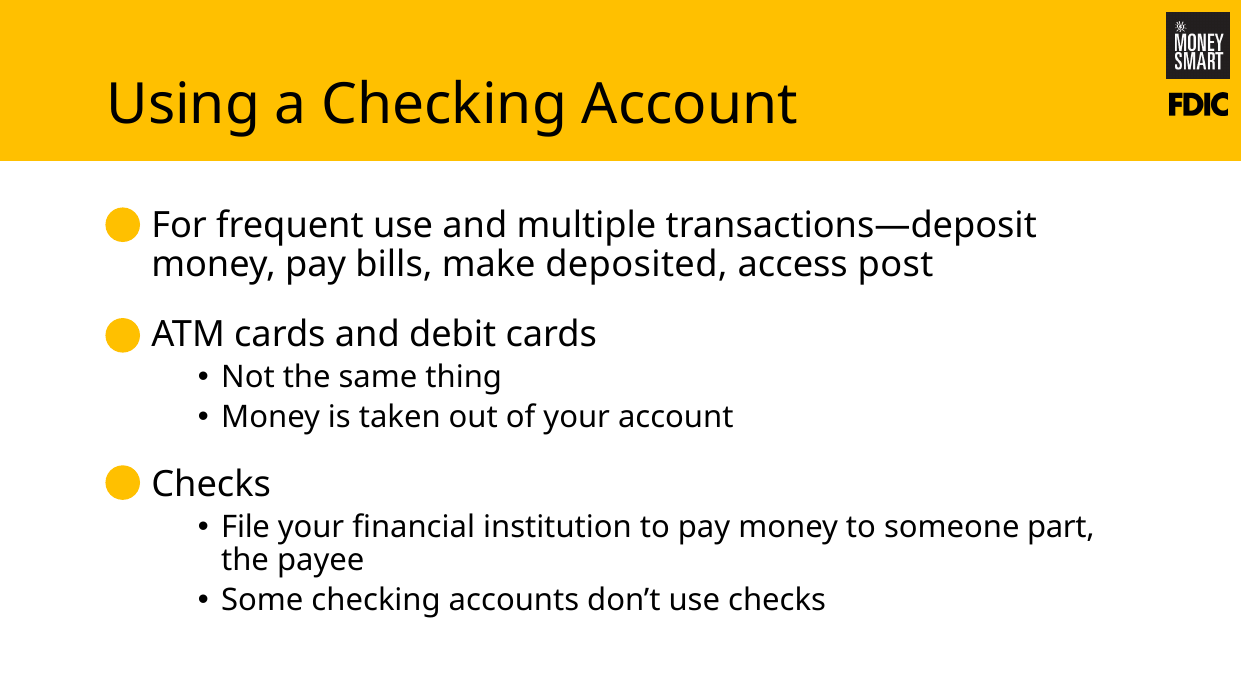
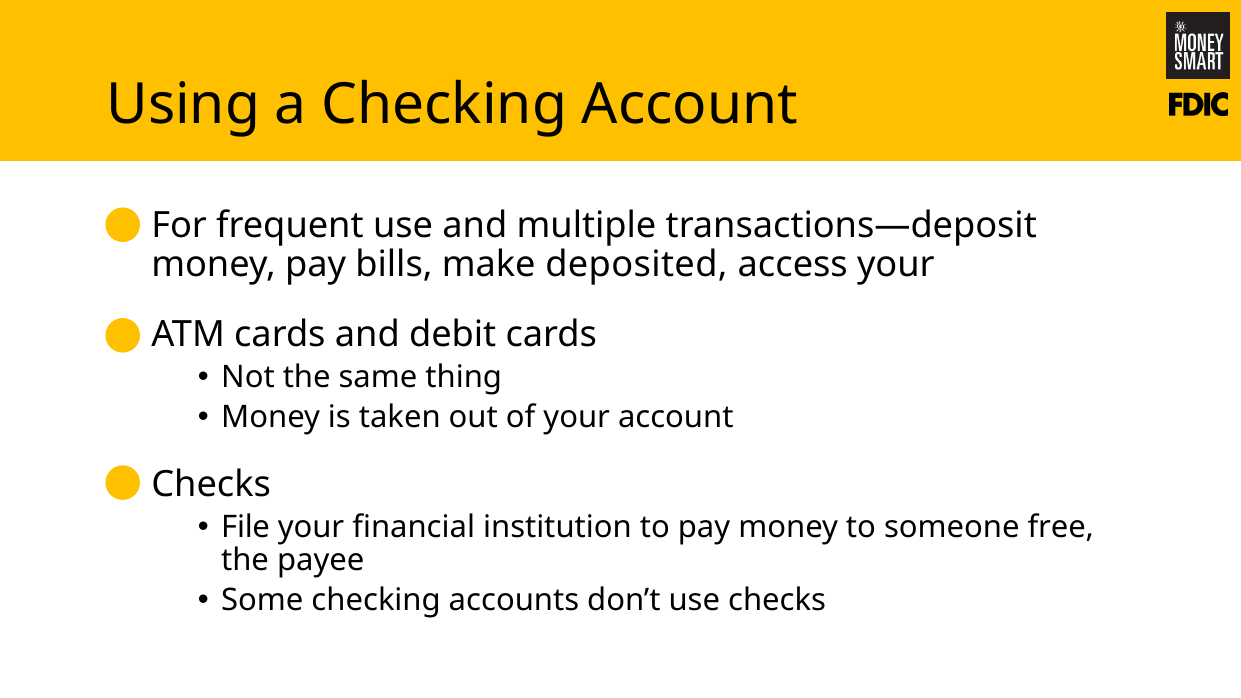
access post: post -> your
part: part -> free
